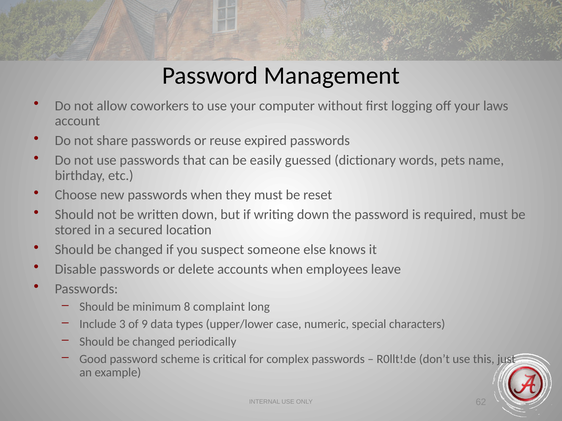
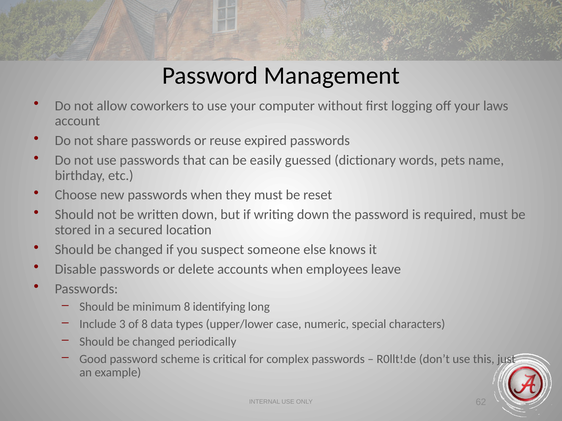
complaint: complaint -> identifying
of 9: 9 -> 8
